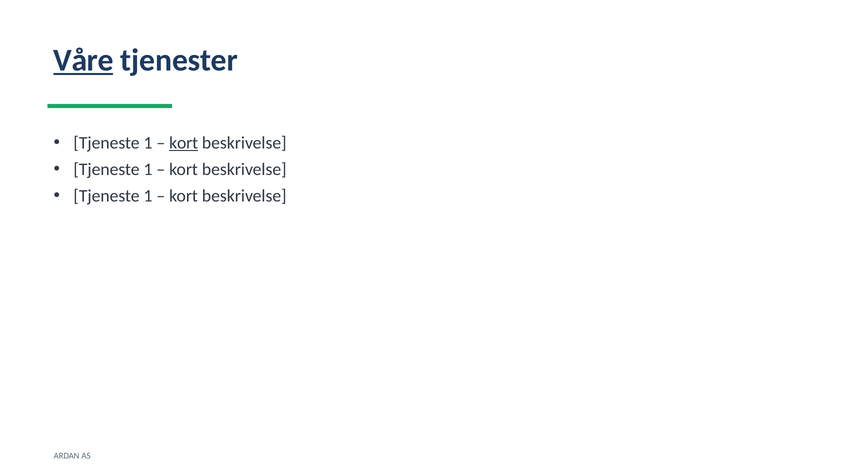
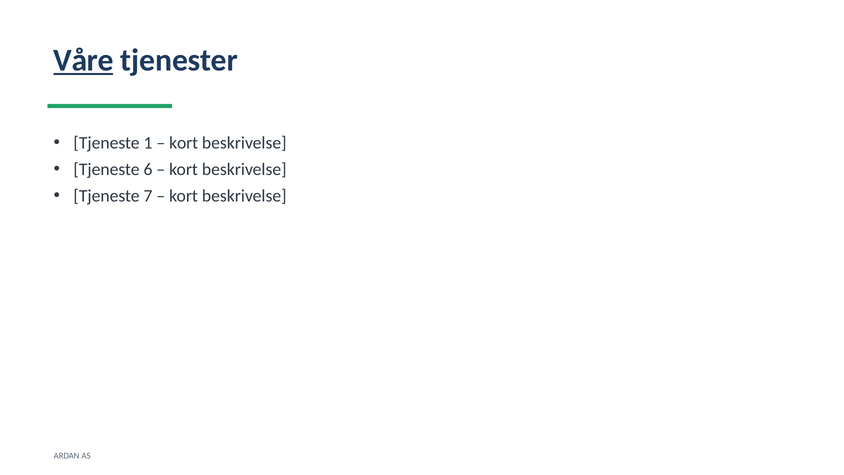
kort at (184, 143) underline: present -> none
1 at (148, 169): 1 -> 6
1 at (148, 196): 1 -> 7
